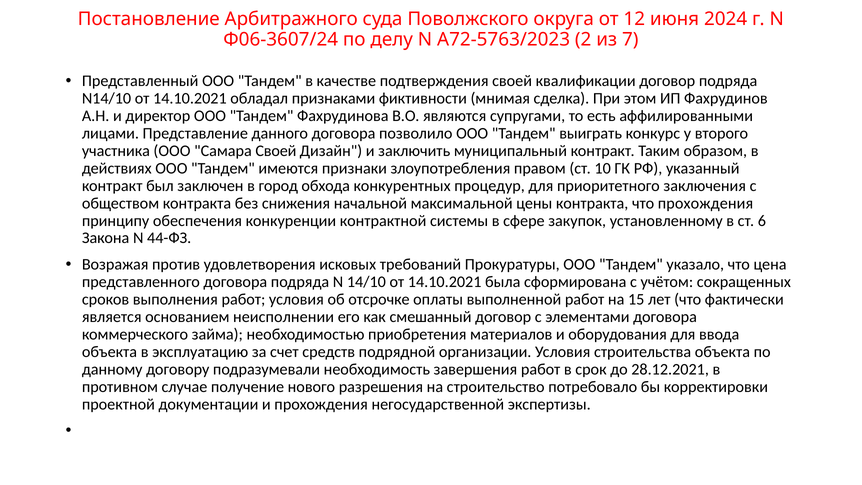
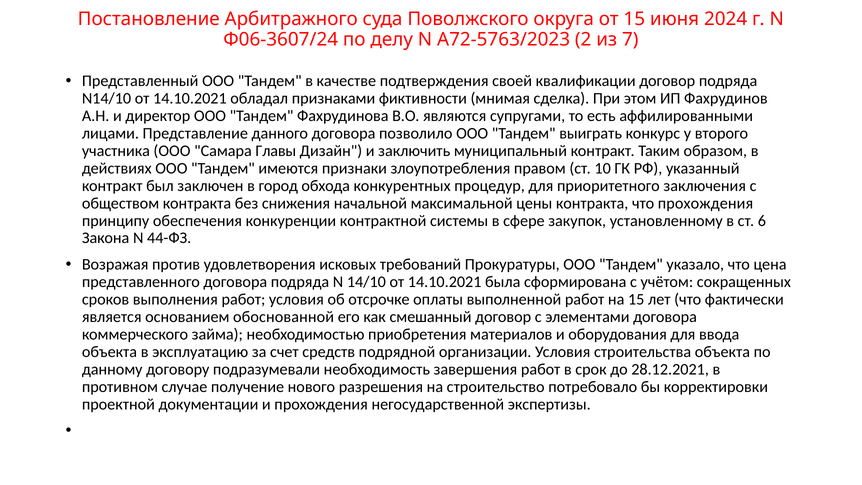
от 12: 12 -> 15
Самара Своей: Своей -> Главы
неисполнении: неисполнении -> обоснованной
